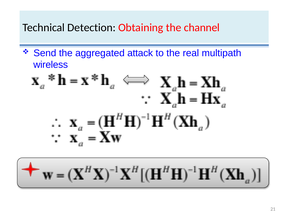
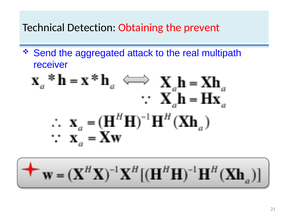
channel: channel -> prevent
wireless: wireless -> receiver
